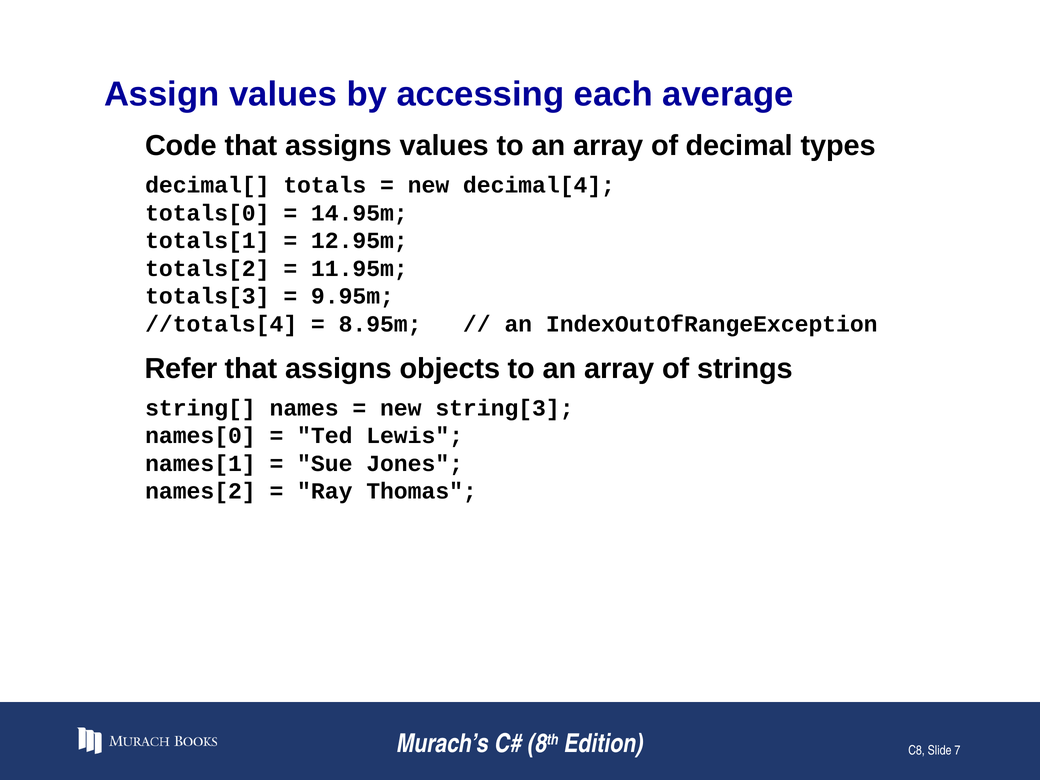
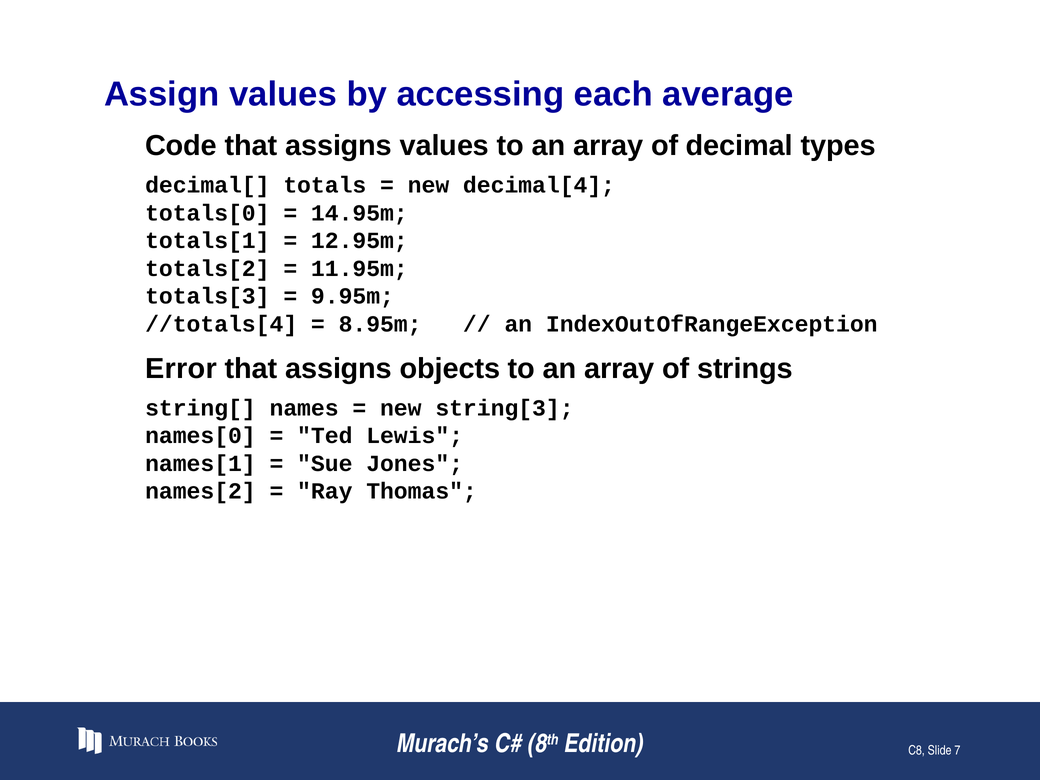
Refer: Refer -> Error
